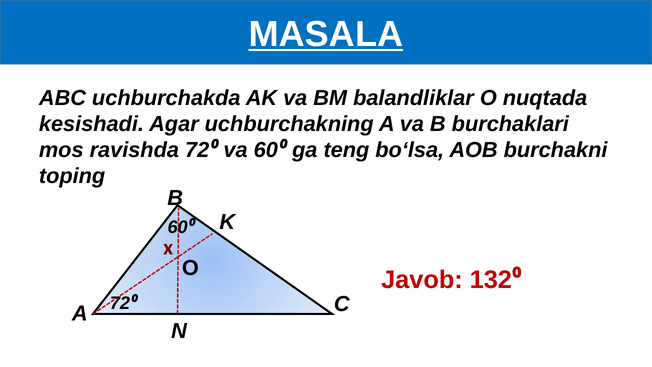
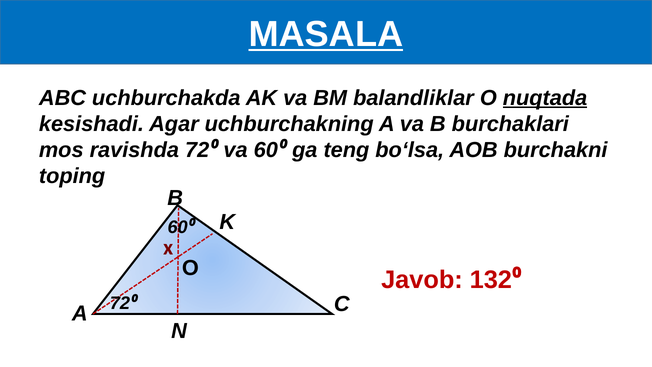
nuqtada underline: none -> present
